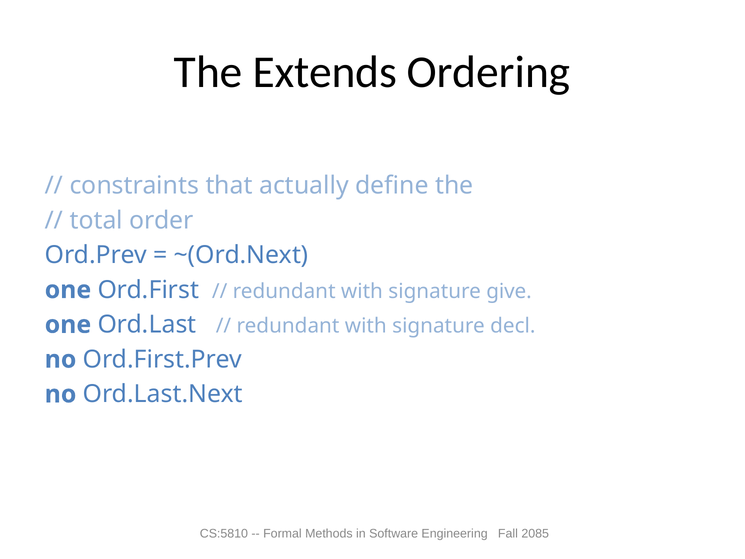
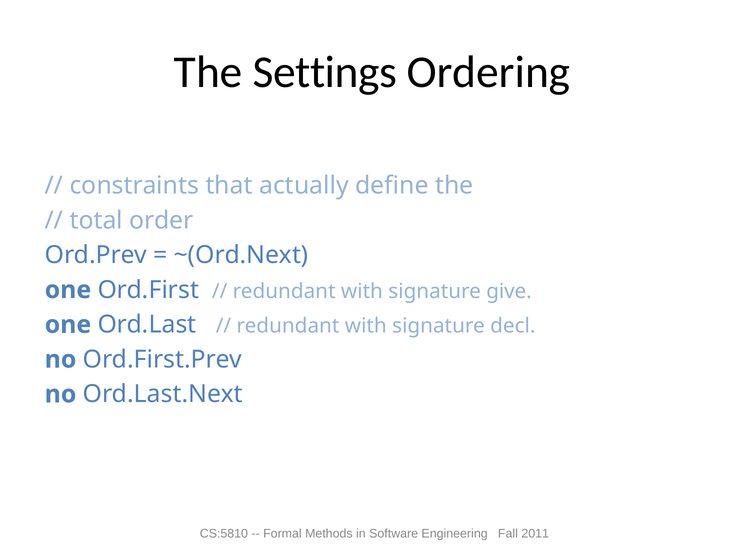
Extends: Extends -> Settings
2085: 2085 -> 2011
